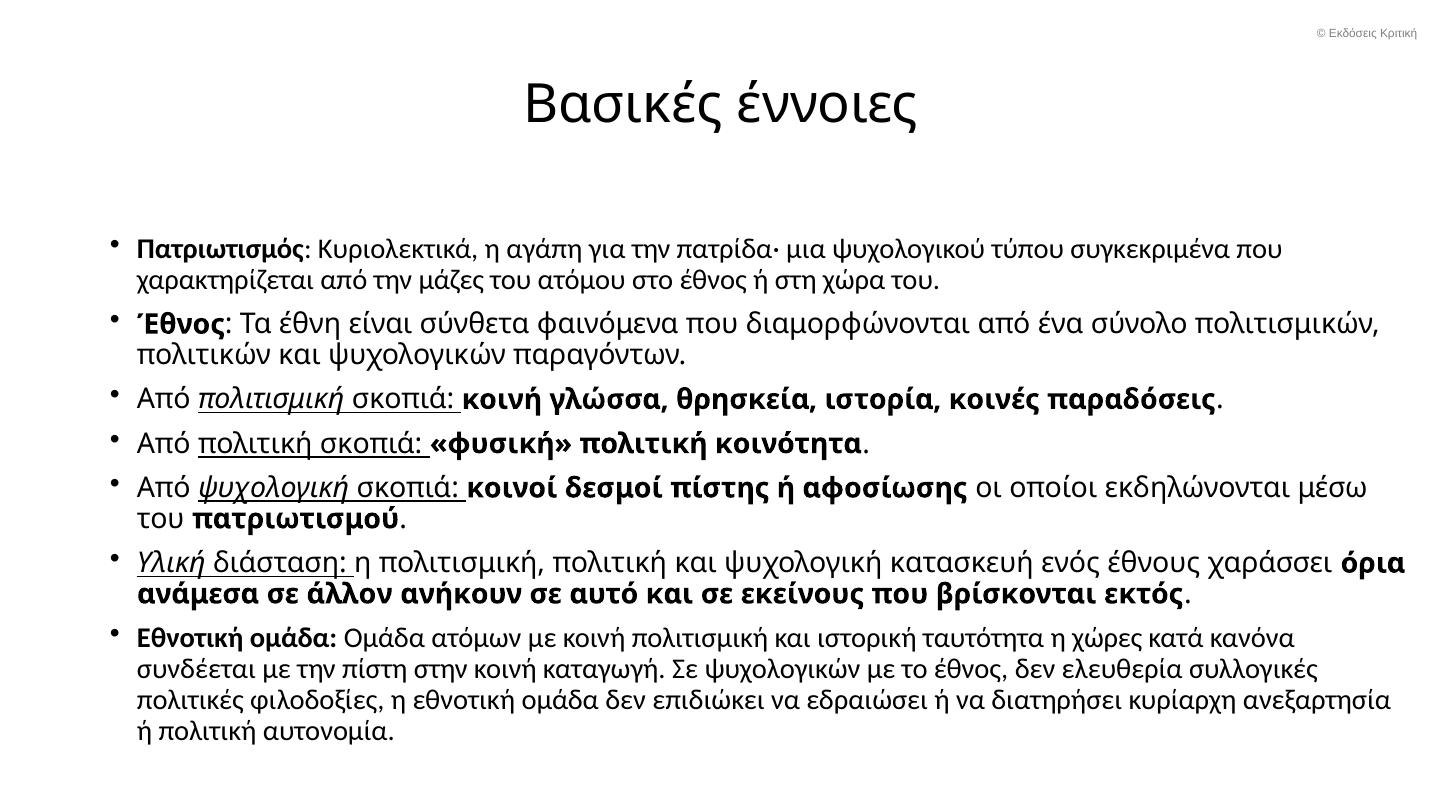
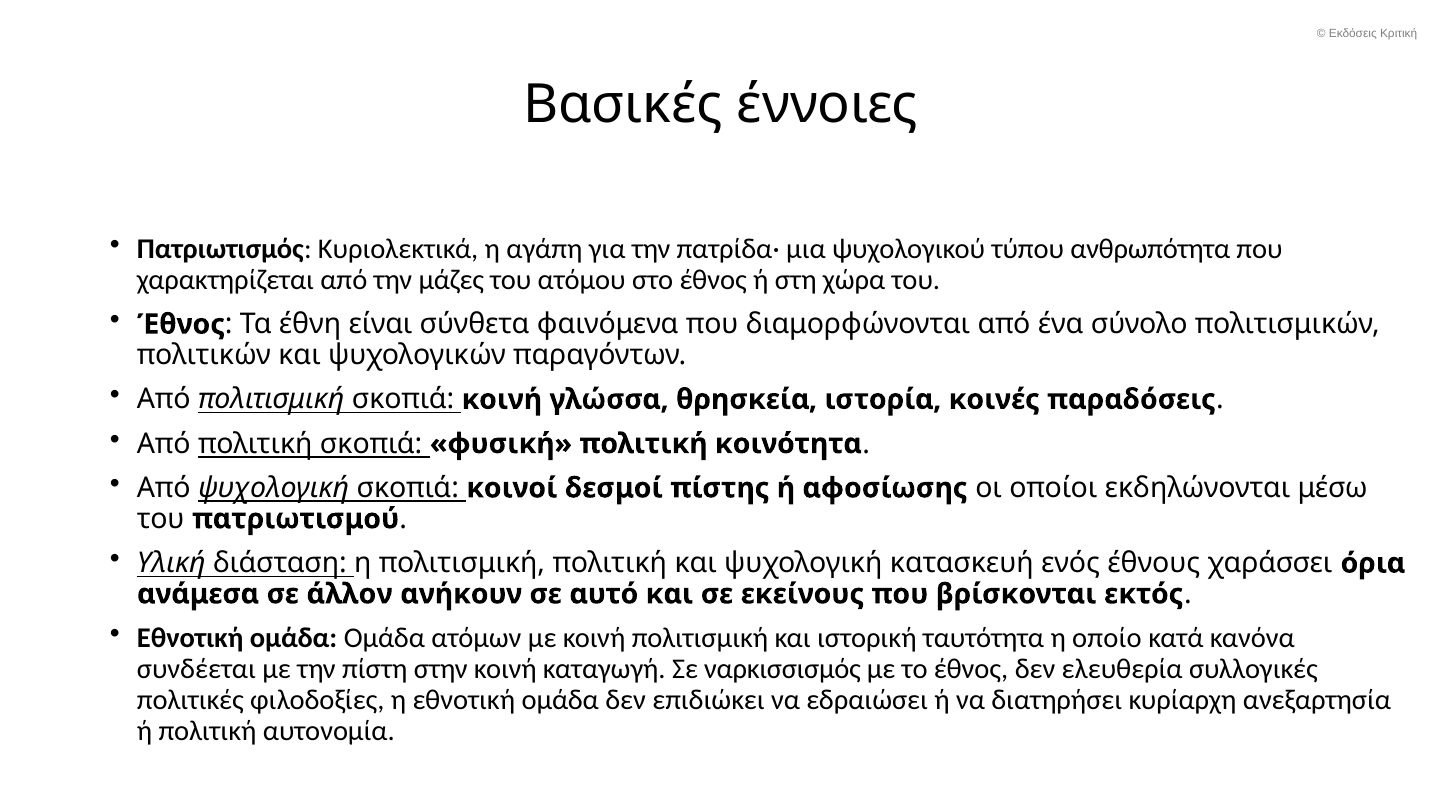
συγκεκριμένα: συγκεκριμένα -> ανθρωπότητα
χώρες: χώρες -> οποίο
Σε ψυχολογικών: ψυχολογικών -> ναρκισσισμός
